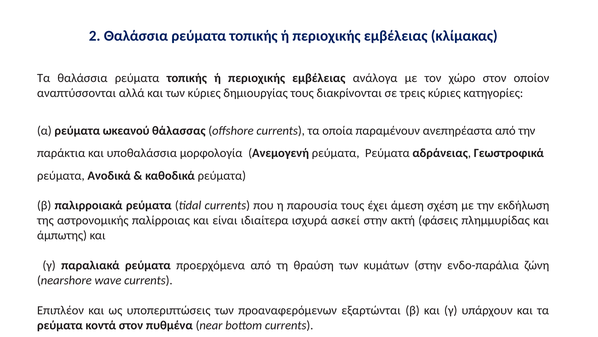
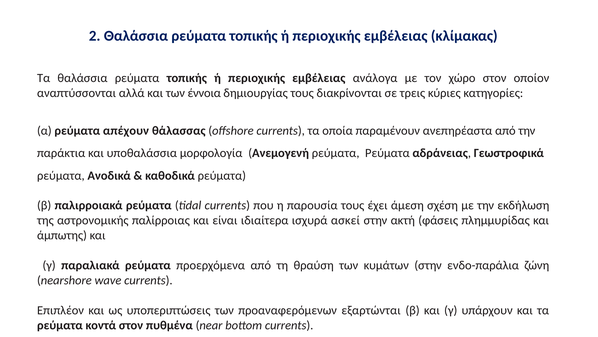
των κύριες: κύριες -> έννοια
ωκεανού: ωκεανού -> απέχουν
